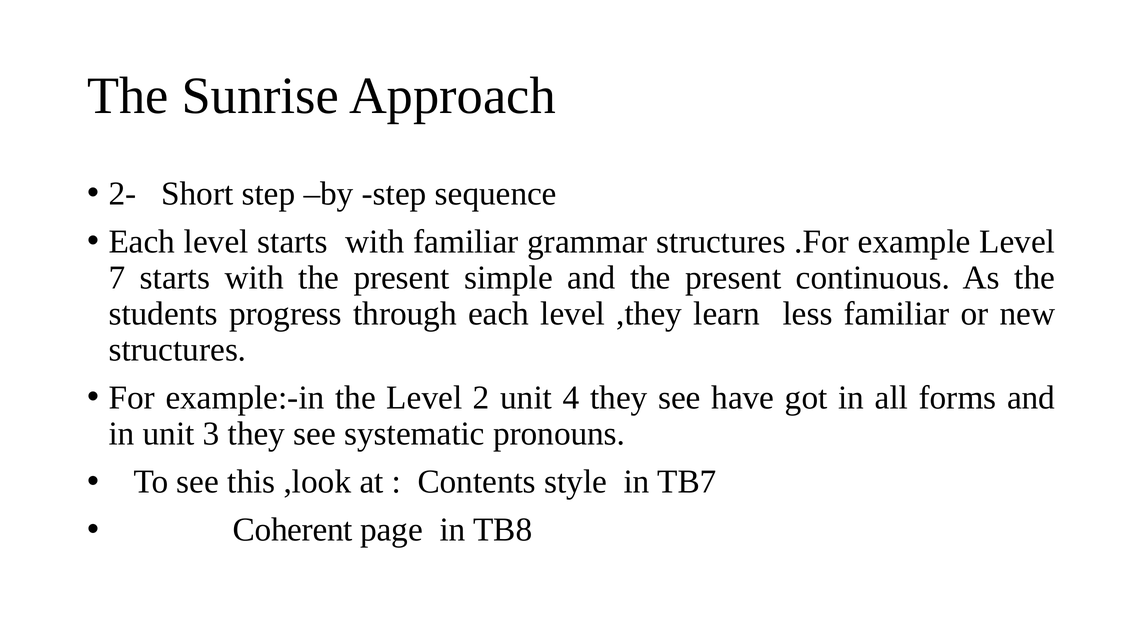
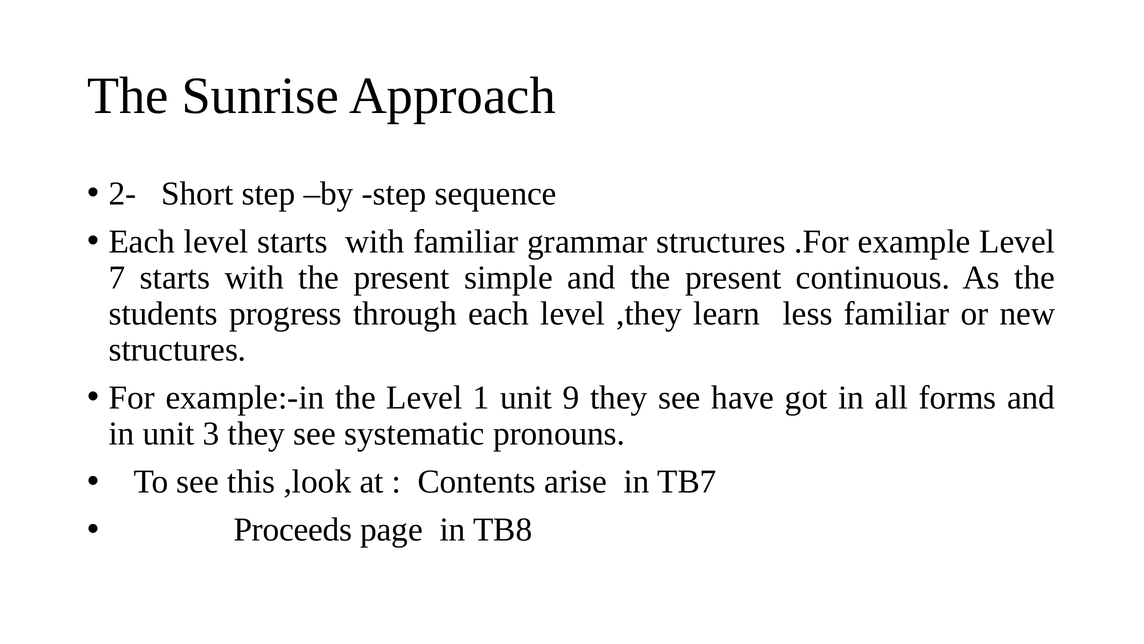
2: 2 -> 1
4: 4 -> 9
style: style -> arise
Coherent: Coherent -> Proceeds
